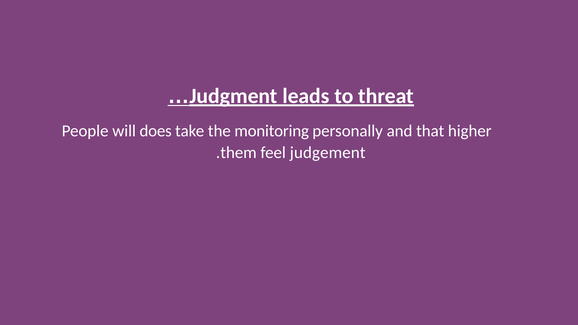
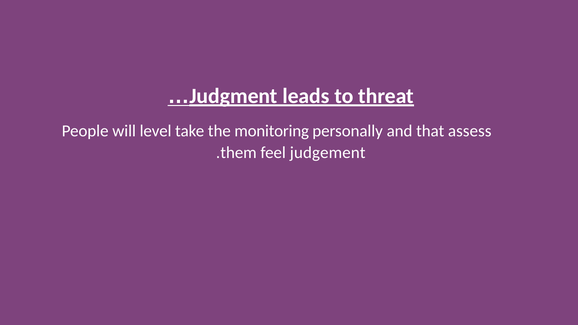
does: does -> level
higher: higher -> assess
